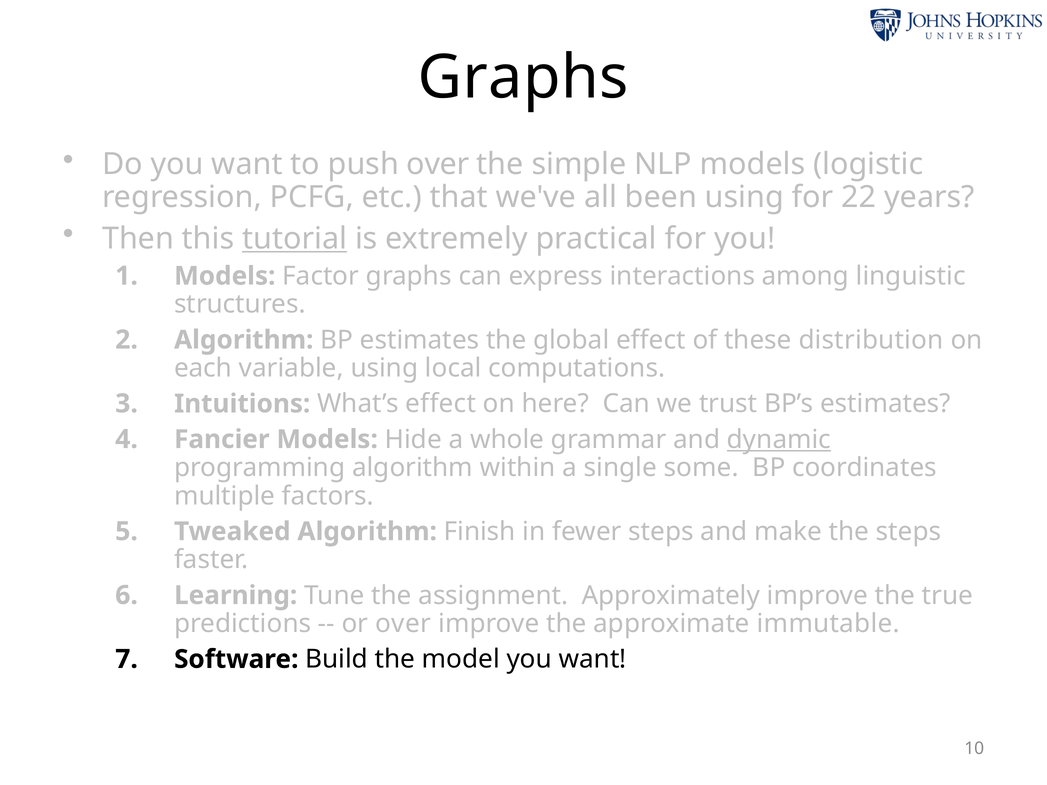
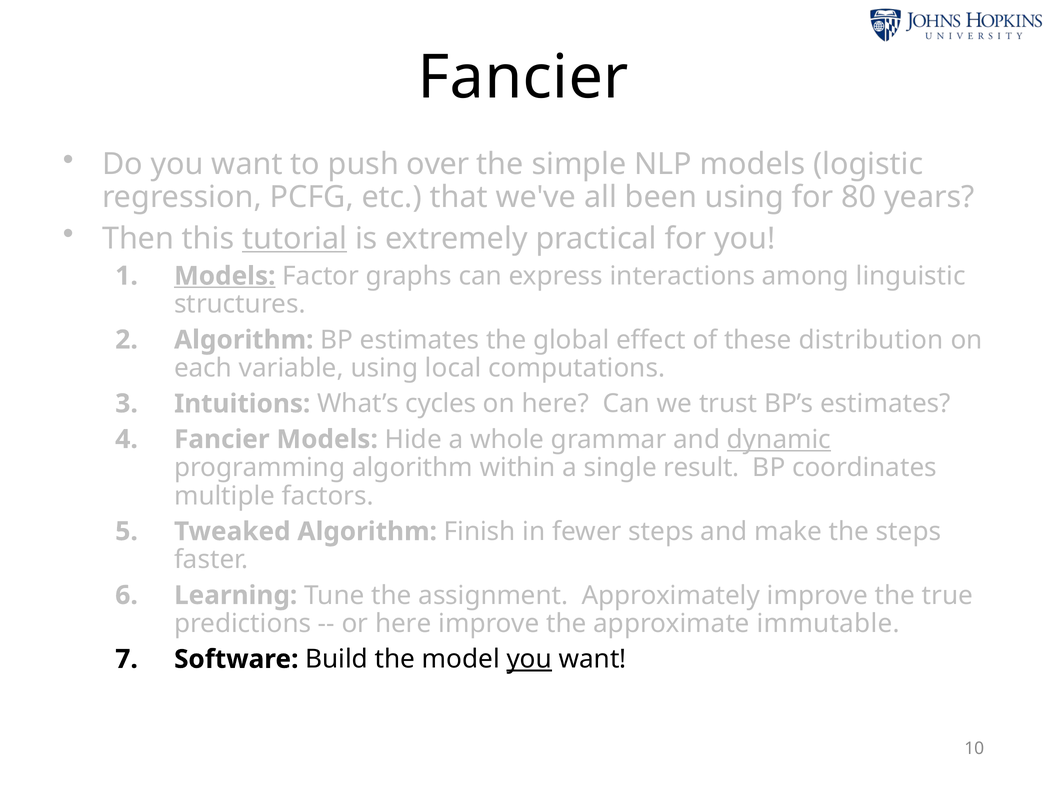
Graphs at (523, 78): Graphs -> Fancier
22: 22 -> 80
Models at (225, 276) underline: none -> present
What’s effect: effect -> cycles
some: some -> result
or over: over -> here
you at (529, 659) underline: none -> present
